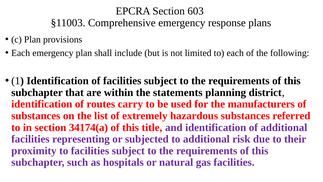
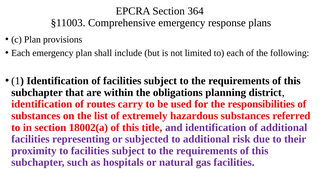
603: 603 -> 364
statements: statements -> obligations
manufacturers: manufacturers -> responsibilities
34174(a: 34174(a -> 18002(a
